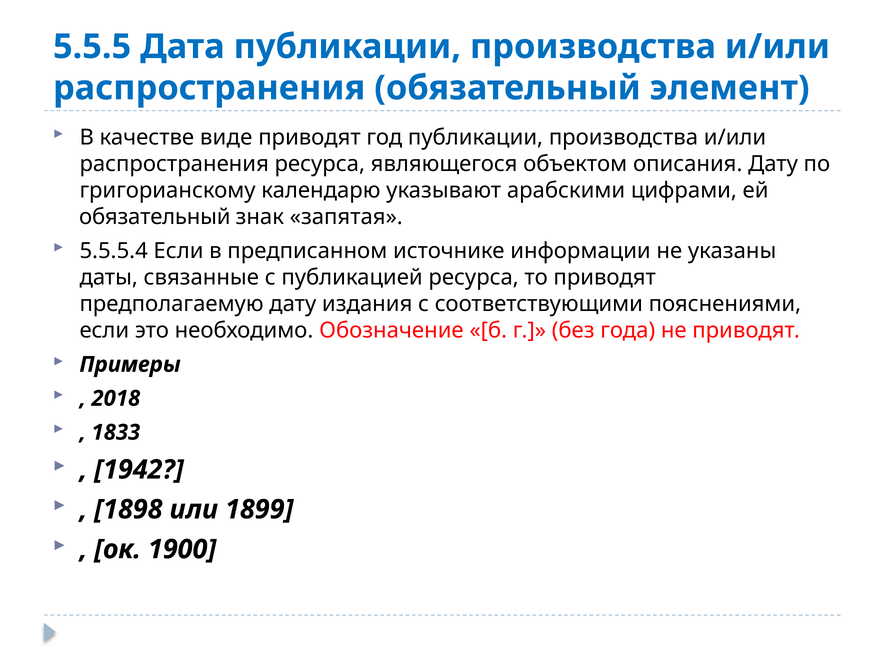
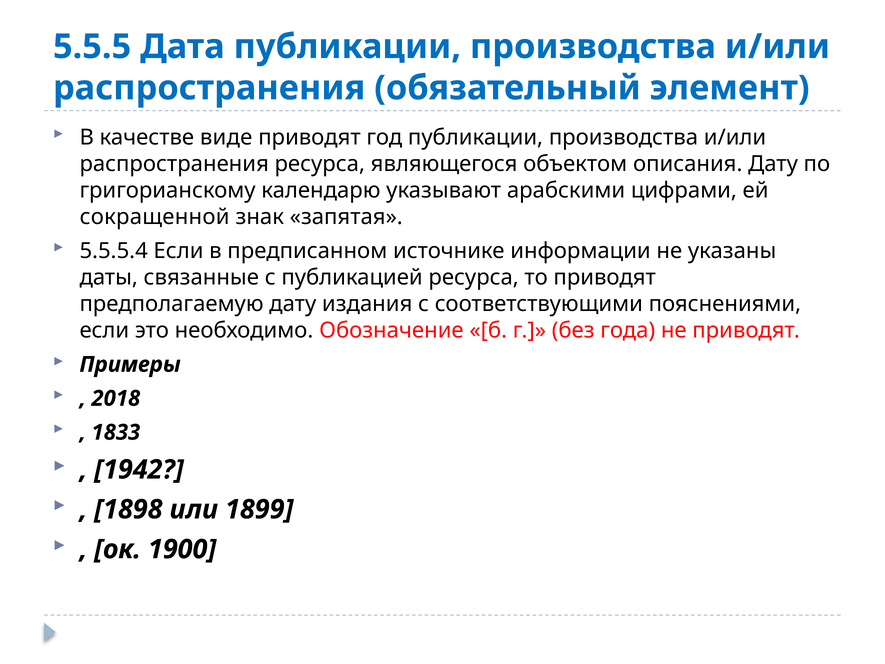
обязательный at (155, 217): обязательный -> сокращенной
